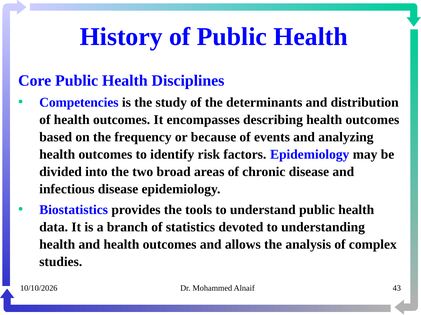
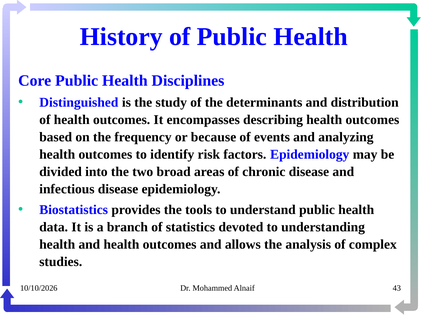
Competencies: Competencies -> Distinguished
